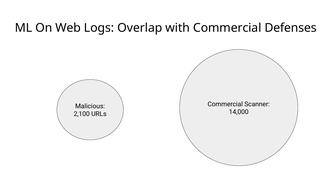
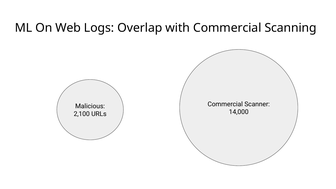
Defenses: Defenses -> Scanning
